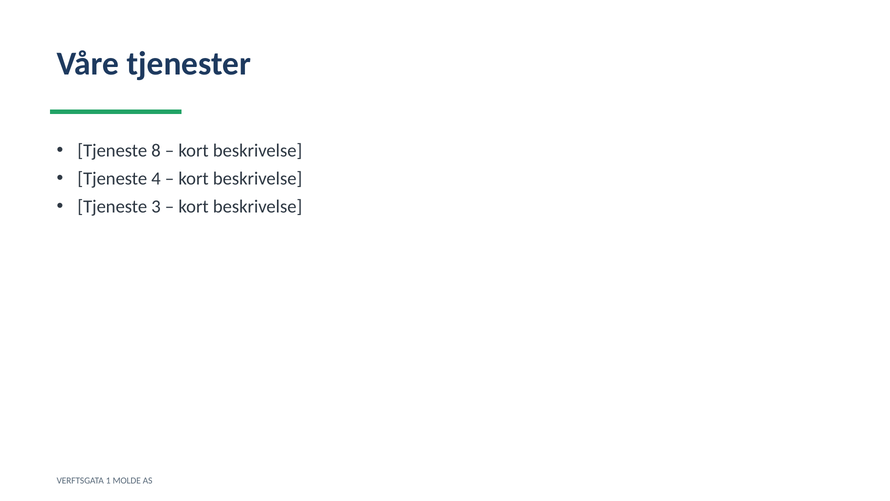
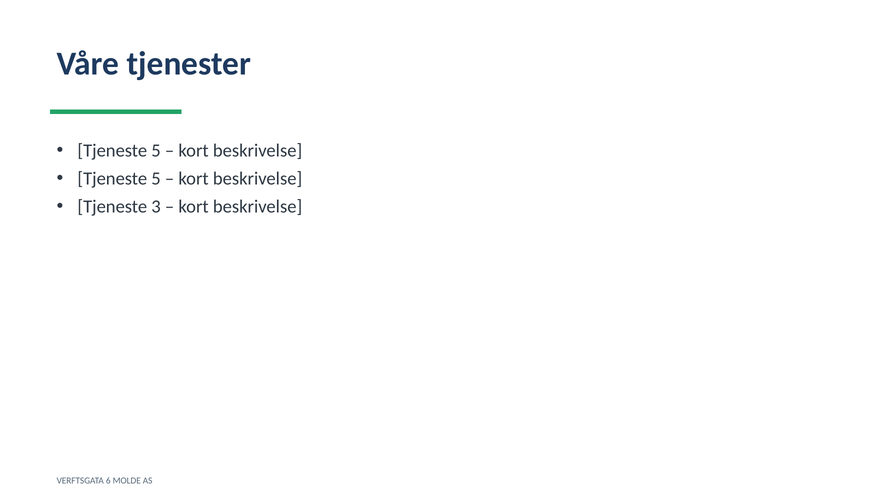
8 at (156, 151): 8 -> 5
4 at (156, 179): 4 -> 5
1: 1 -> 6
